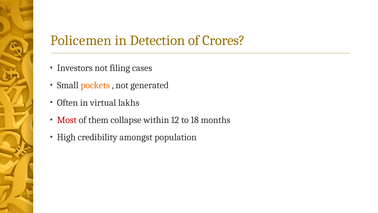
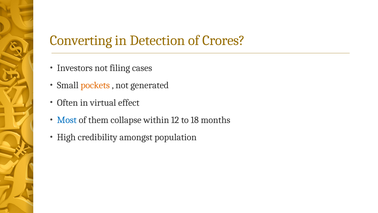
Policemen: Policemen -> Converting
lakhs: lakhs -> effect
Most colour: red -> blue
